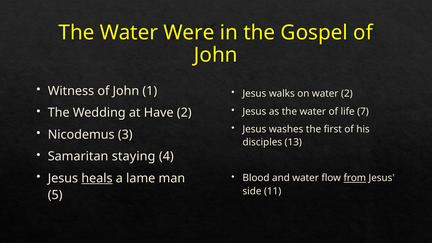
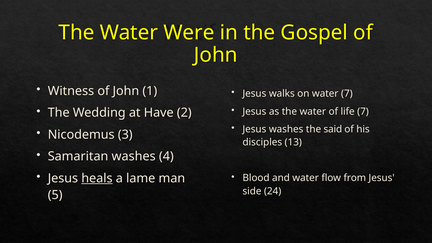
water 2: 2 -> 7
first: first -> said
Samaritan staying: staying -> washes
from underline: present -> none
11: 11 -> 24
